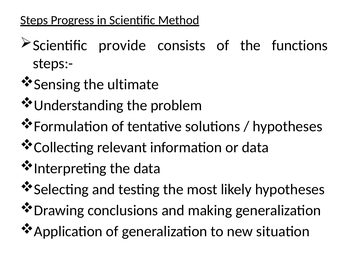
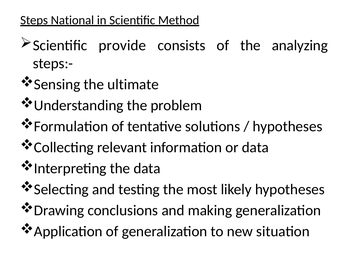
Progress: Progress -> National
functions: functions -> analyzing
